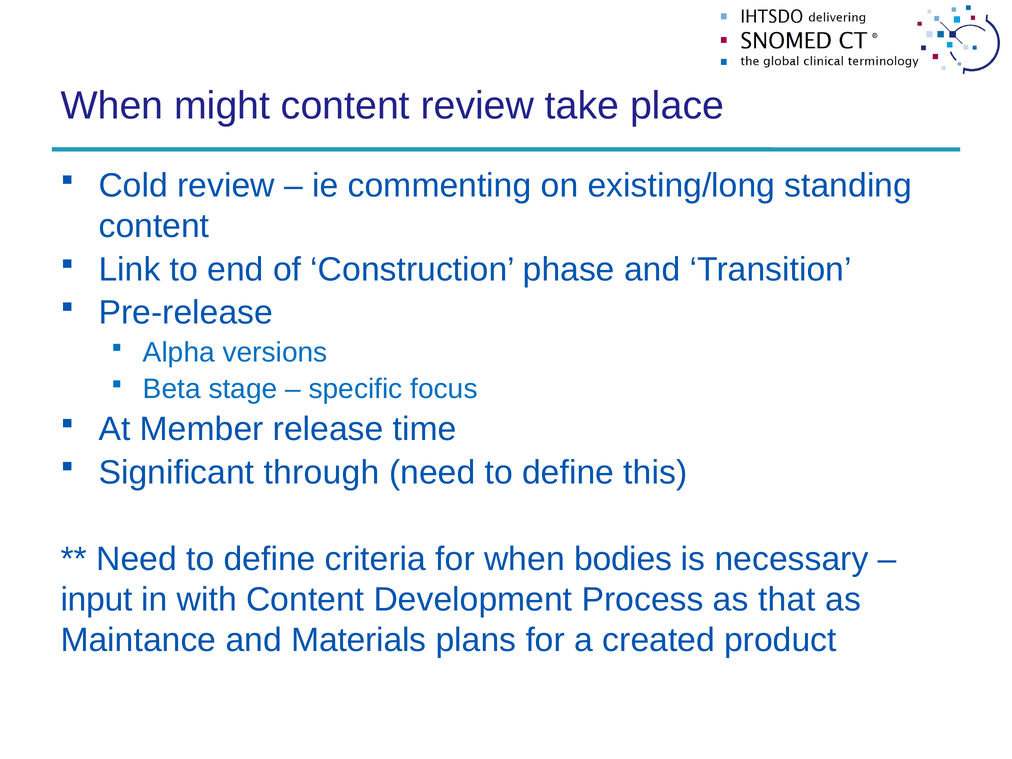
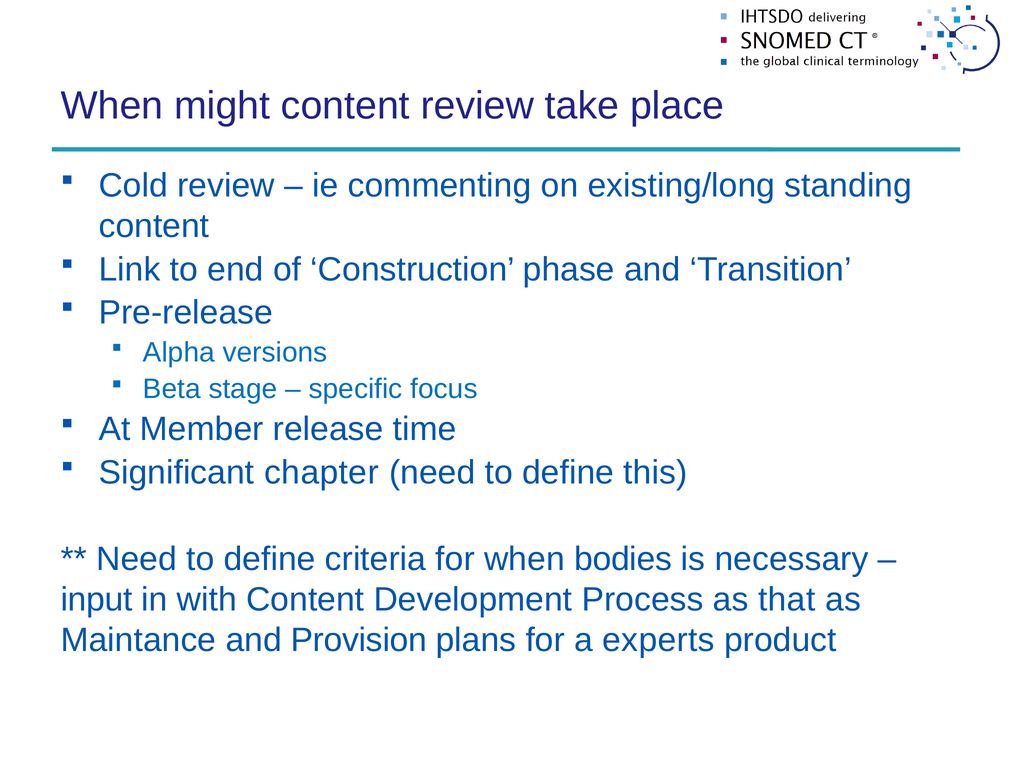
through: through -> chapter
Materials: Materials -> Provision
created: created -> experts
